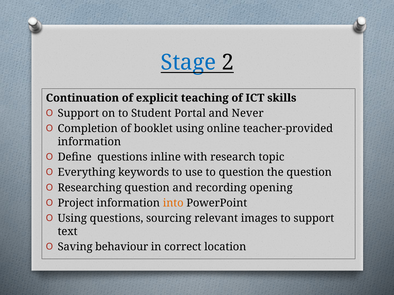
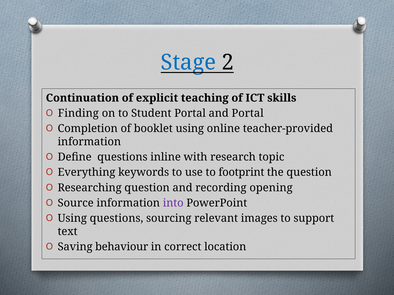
Support at (78, 113): Support -> Finding
and Never: Never -> Portal
to question: question -> footprint
Project: Project -> Source
into colour: orange -> purple
